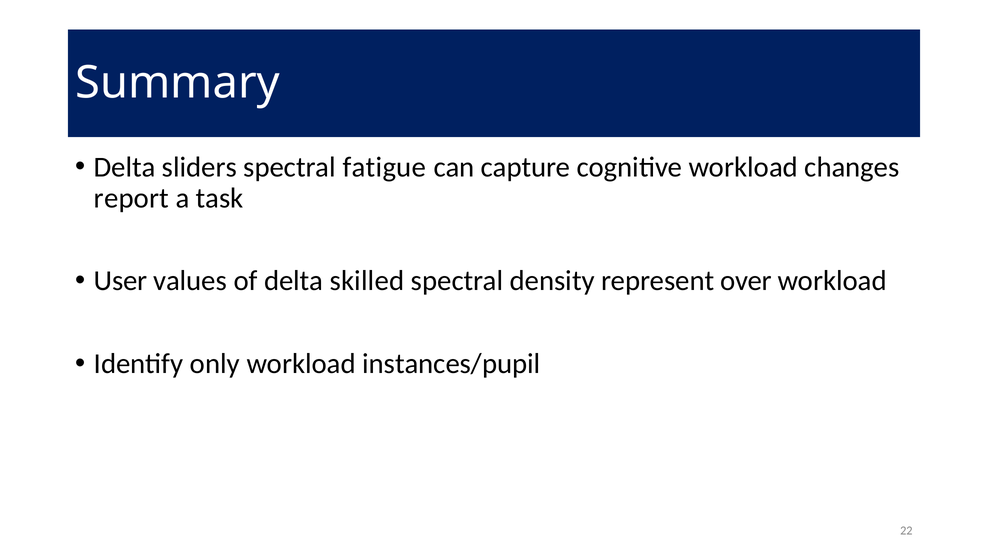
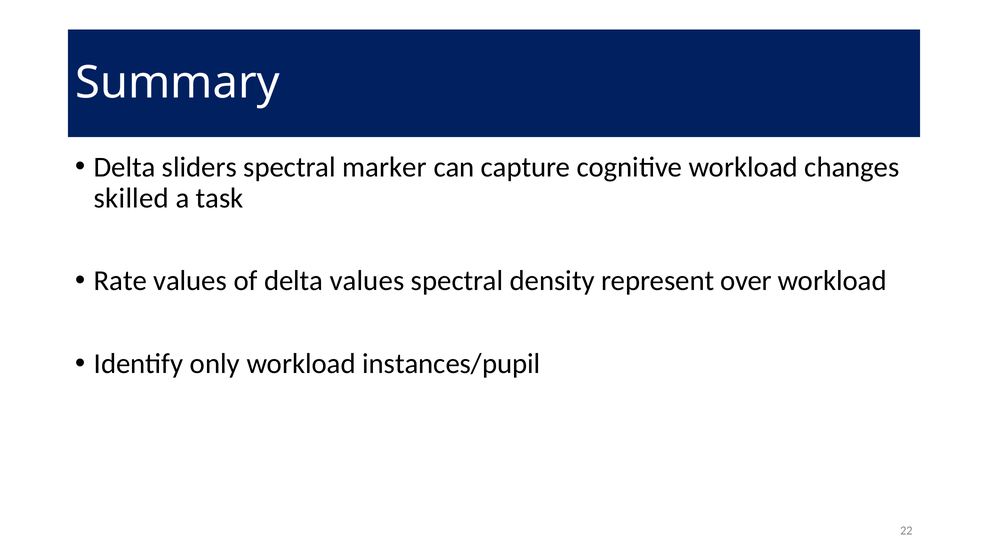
fatigue: fatigue -> marker
report: report -> skilled
User: User -> Rate
delta skilled: skilled -> values
